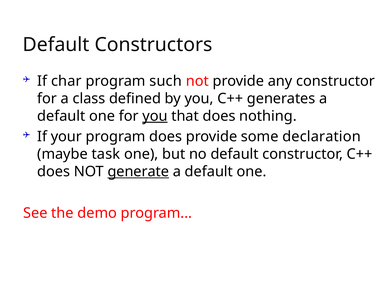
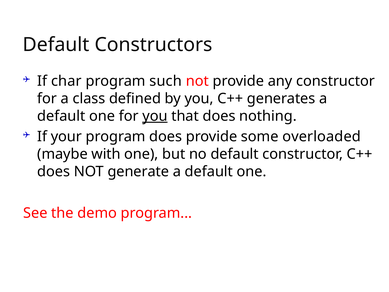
declaration: declaration -> overloaded
task: task -> with
generate underline: present -> none
